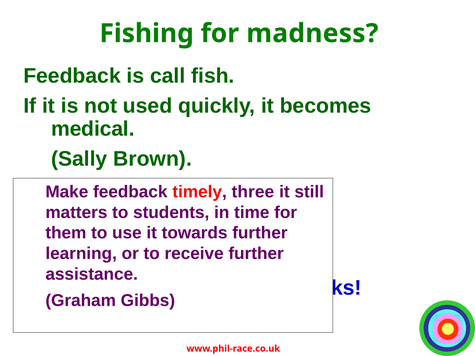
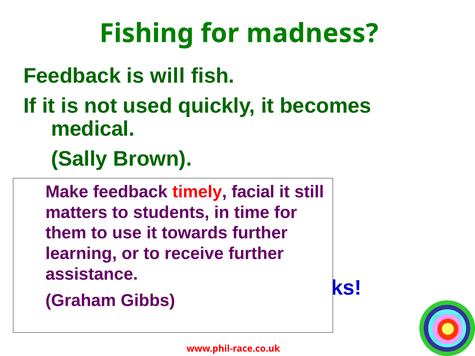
call: call -> will
three: three -> facial
